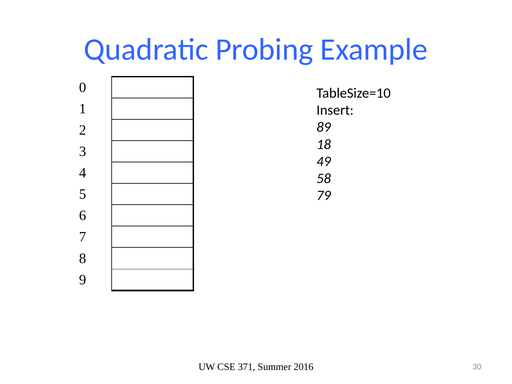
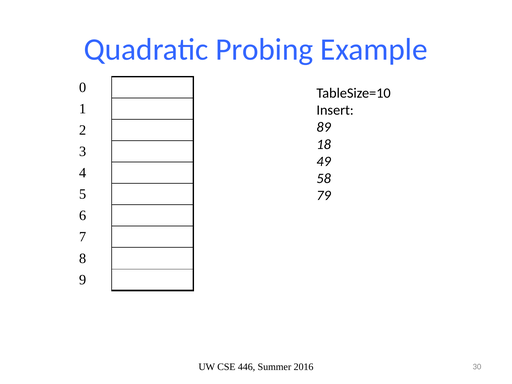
371: 371 -> 446
